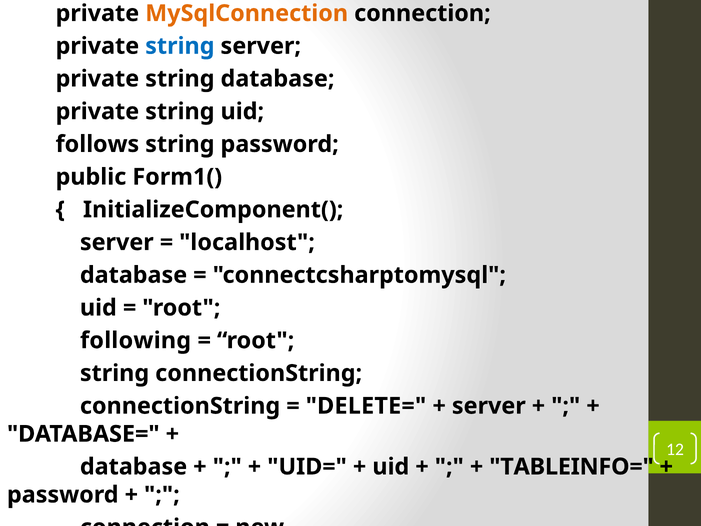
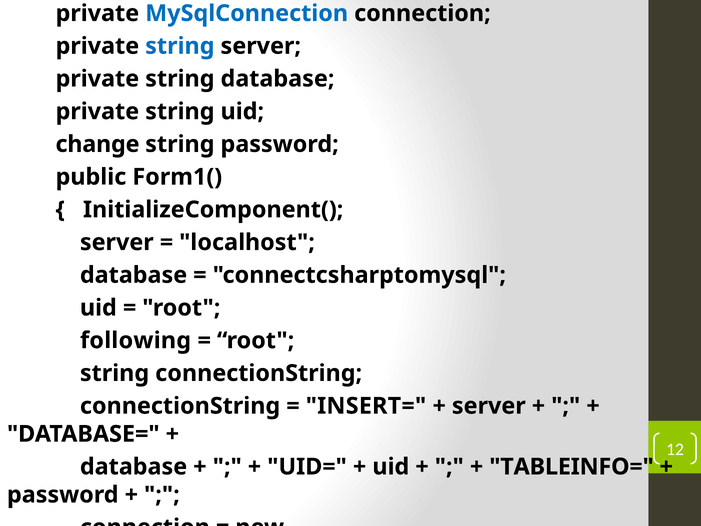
MySqlConnection colour: orange -> blue
follows: follows -> change
DELETE=: DELETE= -> INSERT=
